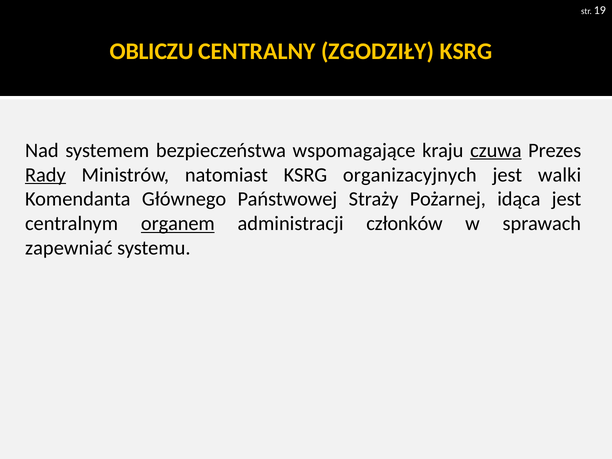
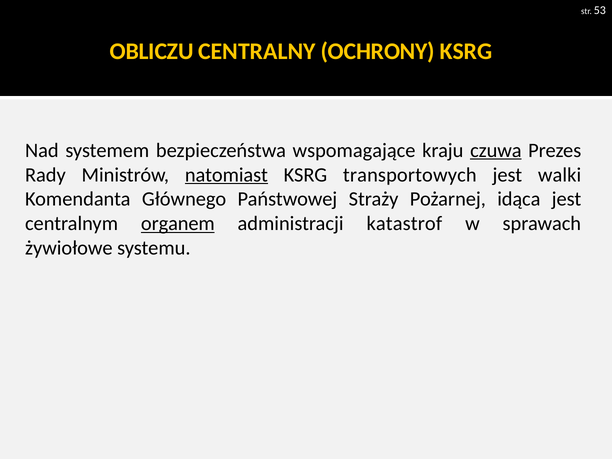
19: 19 -> 53
ZGODZIŁY: ZGODZIŁY -> OCHRONY
Rady underline: present -> none
natomiast underline: none -> present
organizacyjnych: organizacyjnych -> transportowych
członków: członków -> katastrof
zapewniać: zapewniać -> żywiołowe
